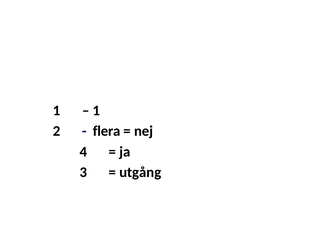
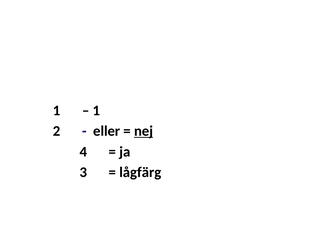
flera: flera -> eller
nej underline: none -> present
utgång: utgång -> lågfärg
